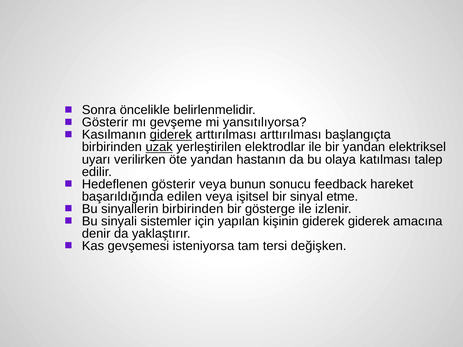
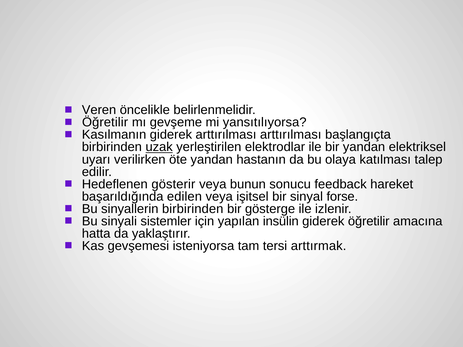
Sonra: Sonra -> Veren
Gösterir at (105, 122): Gösterir -> Öğretilir
giderek at (171, 135) underline: present -> none
etme: etme -> forse
kişinin: kişinin -> insülin
giderek giderek: giderek -> öğretilir
denir: denir -> hatta
değişken: değişken -> arttırmak
